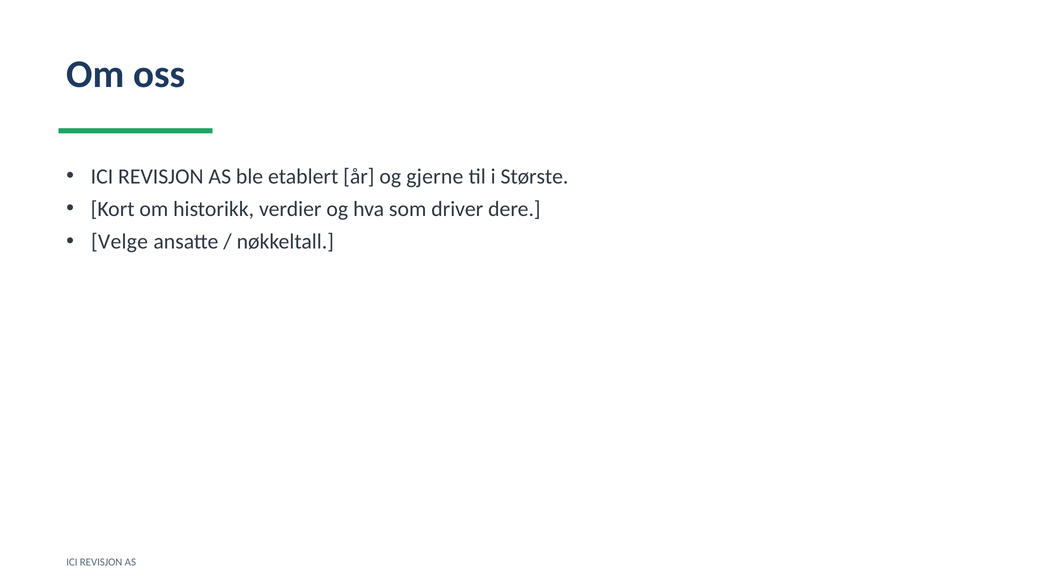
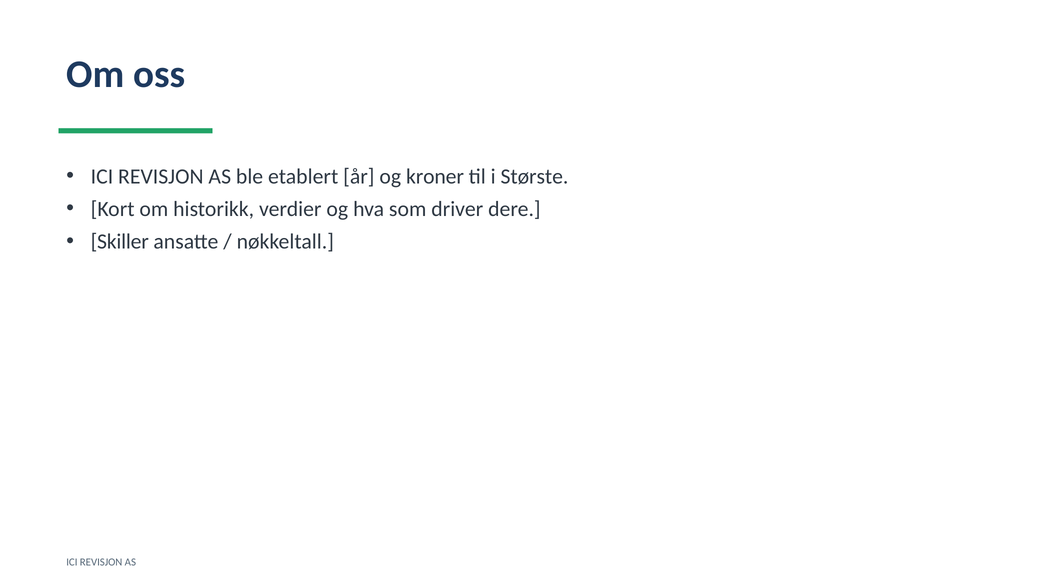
gjerne: gjerne -> kroner
Velge: Velge -> Skiller
